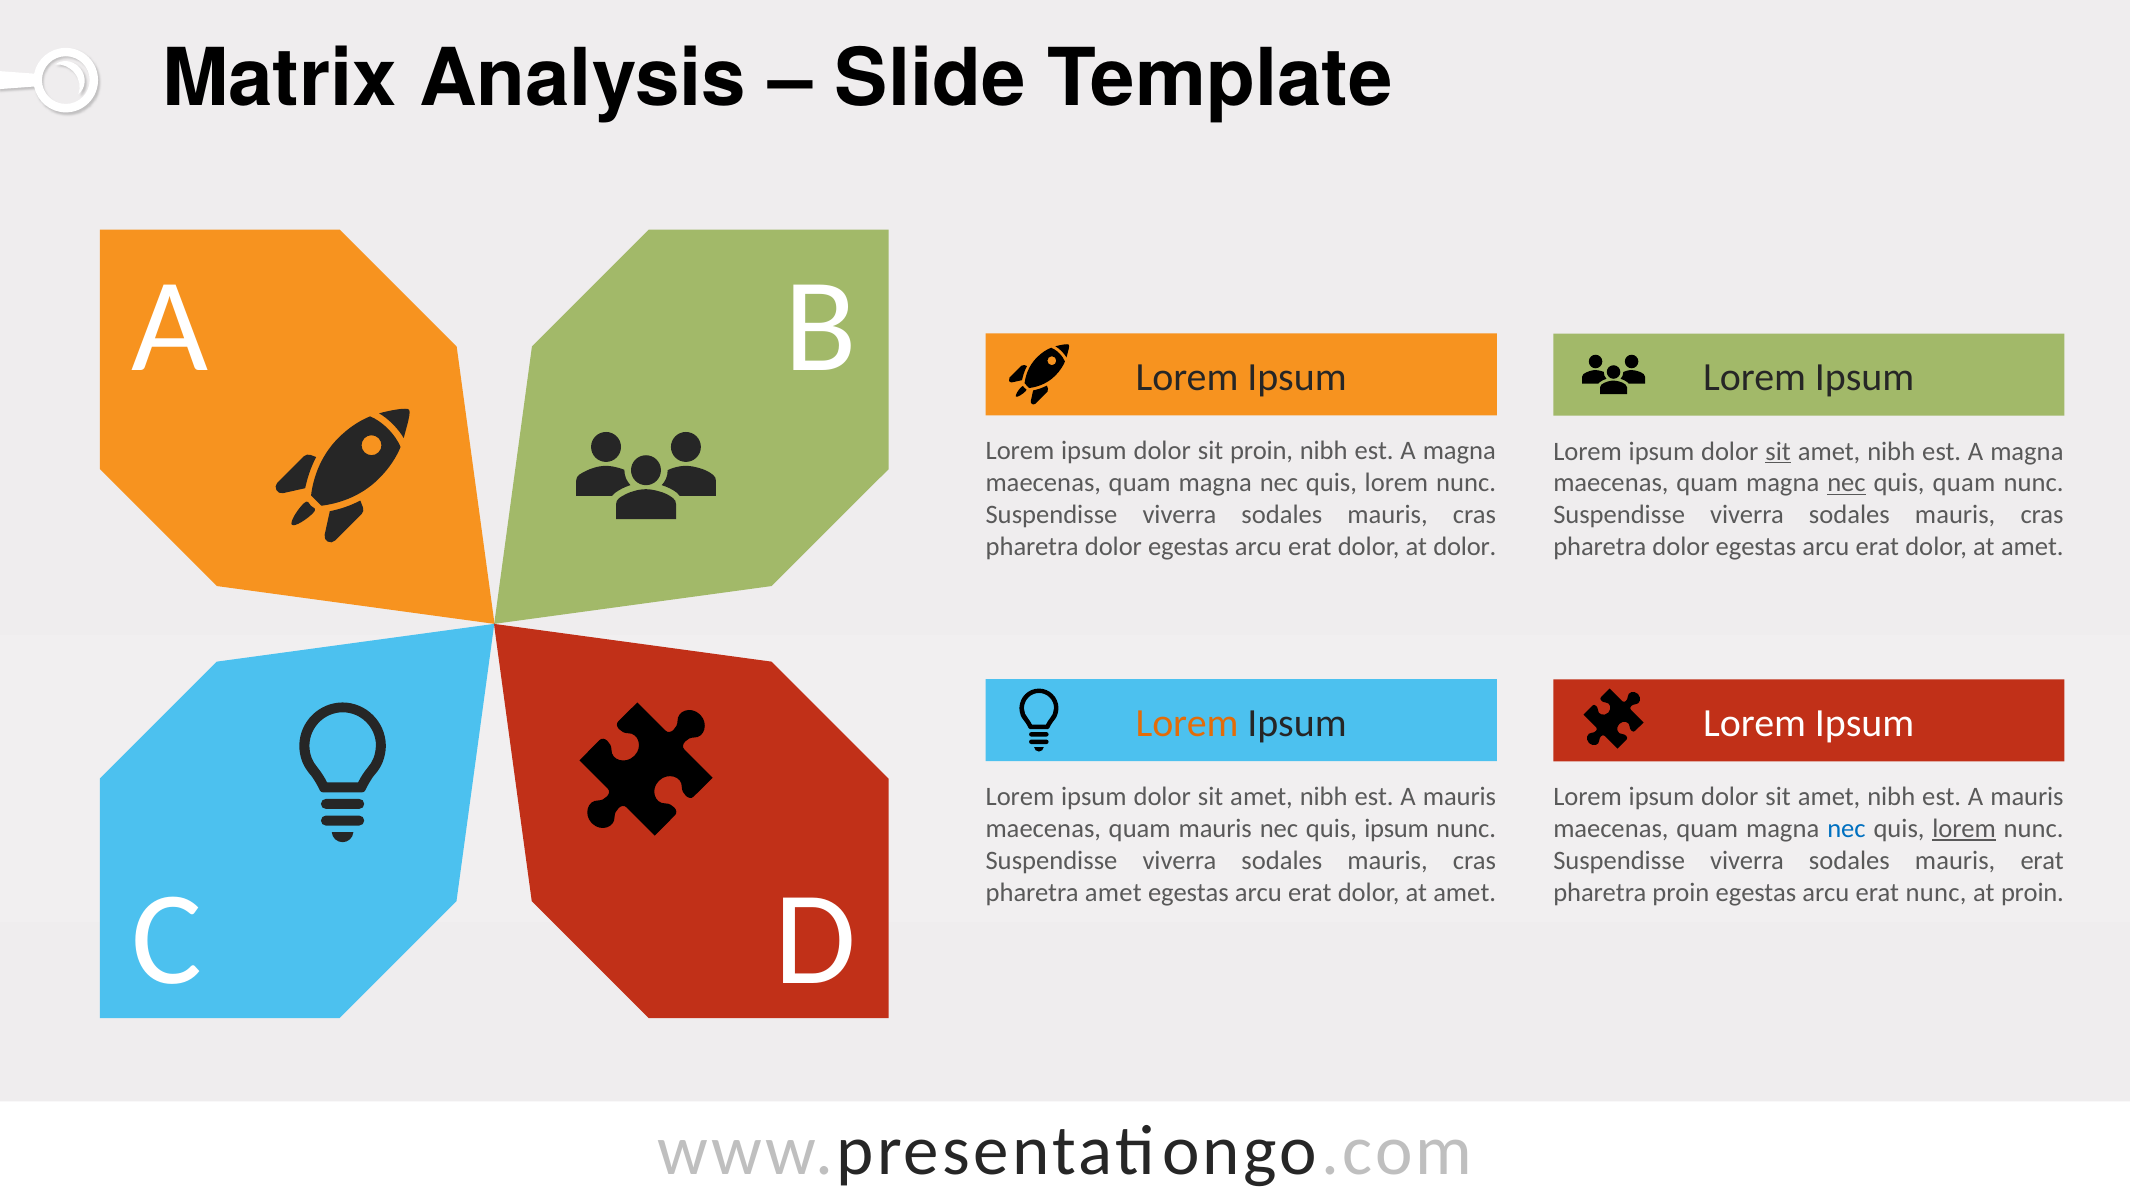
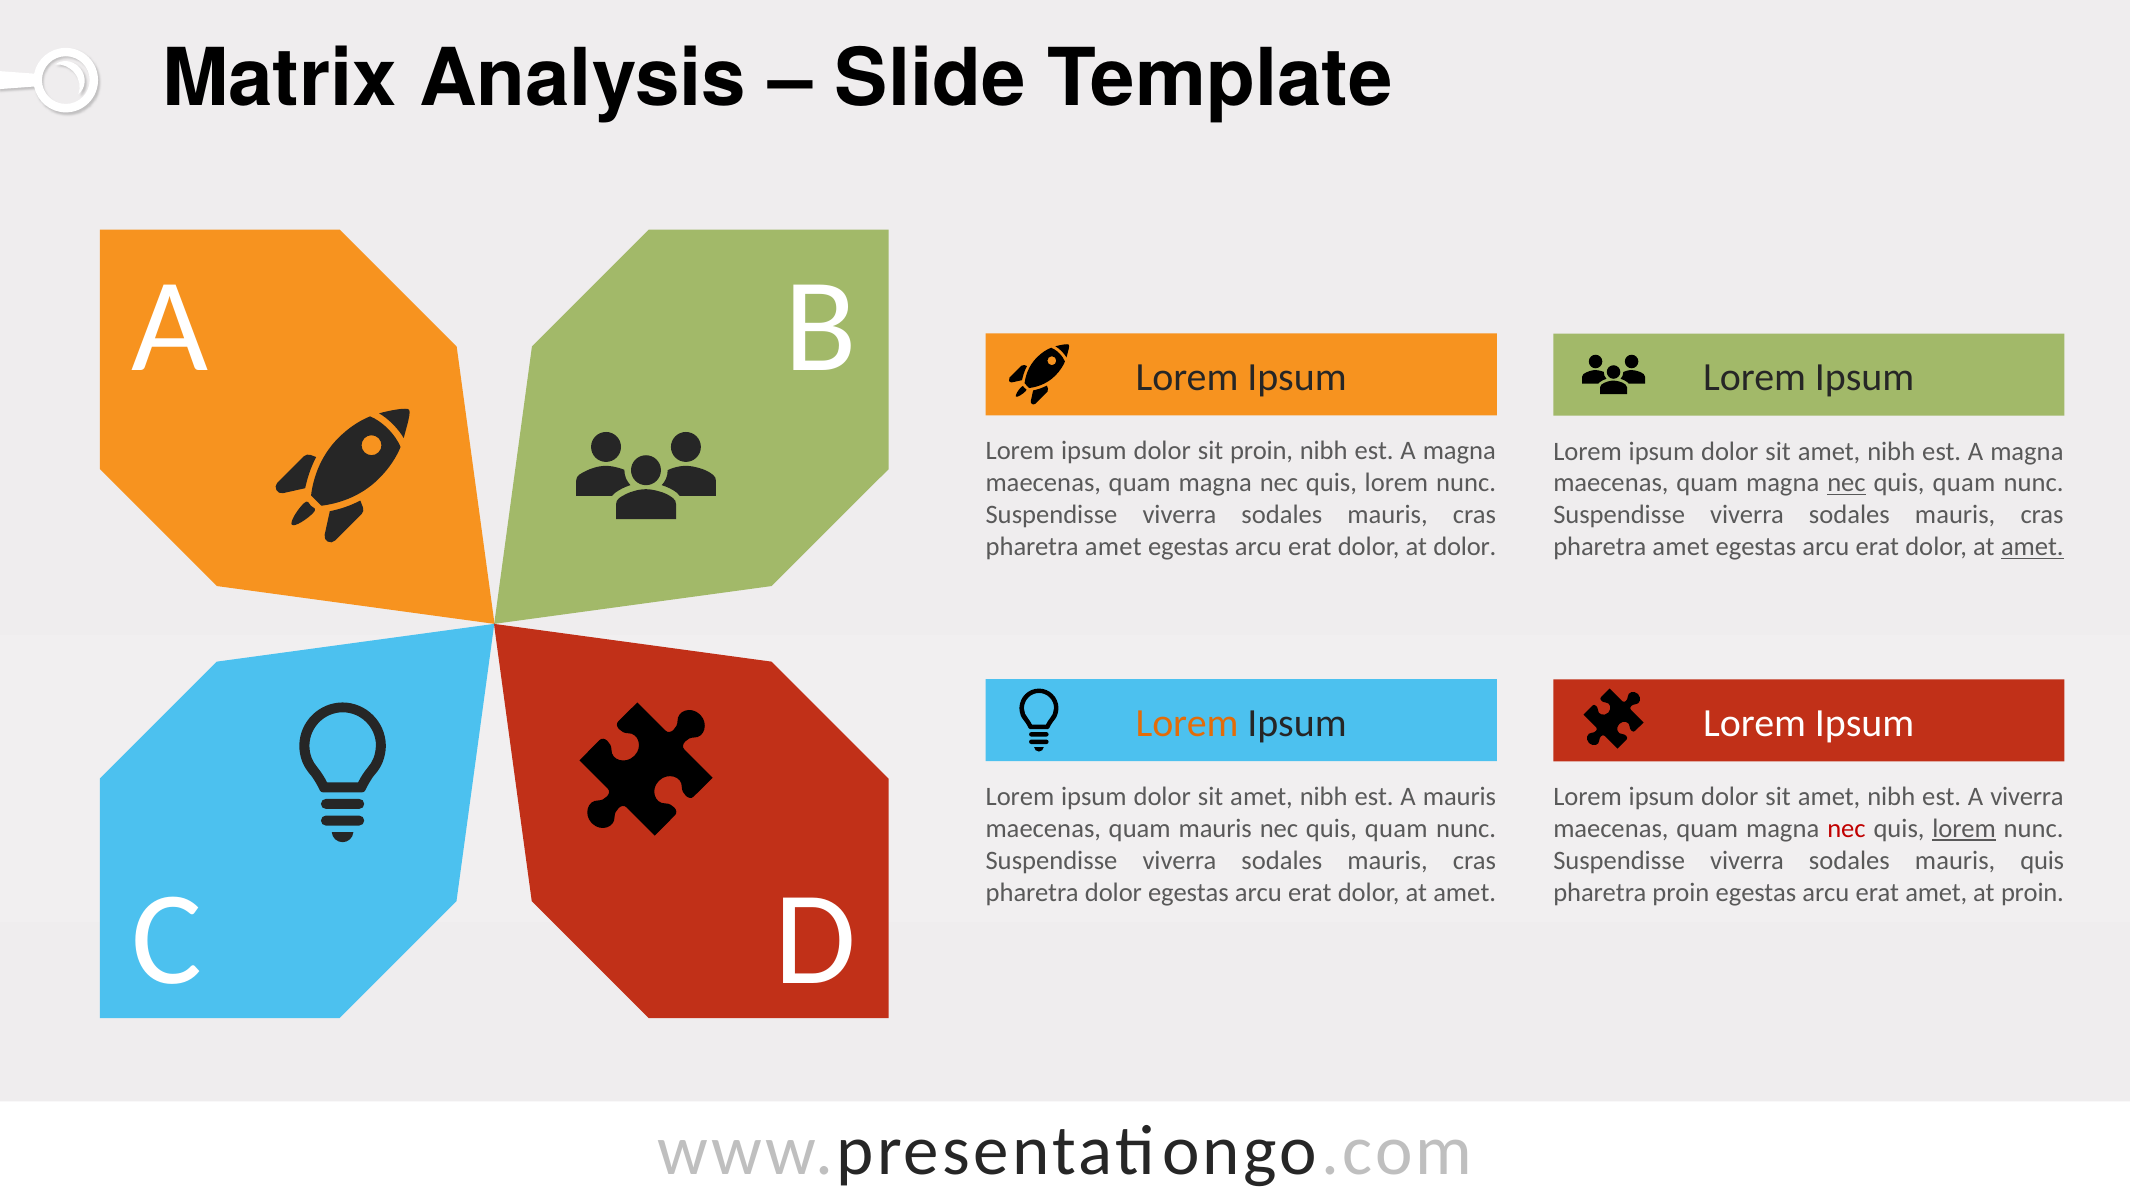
sit at (1778, 451) underline: present -> none
dolor at (1113, 547): dolor -> amet
dolor at (1681, 547): dolor -> amet
amet at (2032, 547) underline: none -> present
mauris at (2027, 797): mauris -> viverra
ipsum at (1397, 829): ipsum -> quam
nec at (1846, 829) colour: blue -> red
mauris erat: erat -> quis
pharetra amet: amet -> dolor
erat nunc: nunc -> amet
